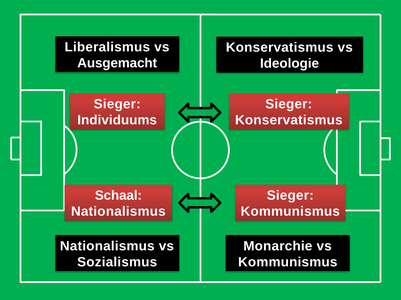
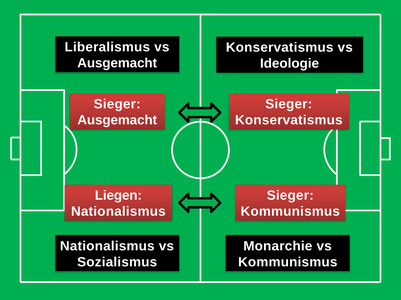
Individuums at (117, 120): Individuums -> Ausgemacht
Schaal: Schaal -> Liegen
